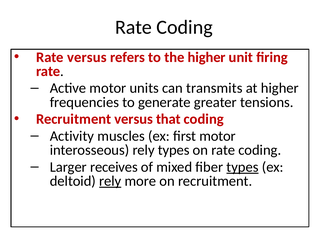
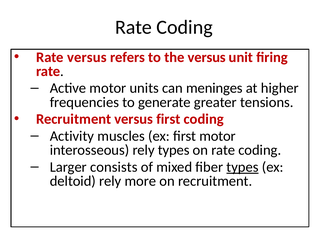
the higher: higher -> versus
transmits: transmits -> meninges
versus that: that -> first
receives: receives -> consists
rely at (110, 181) underline: present -> none
